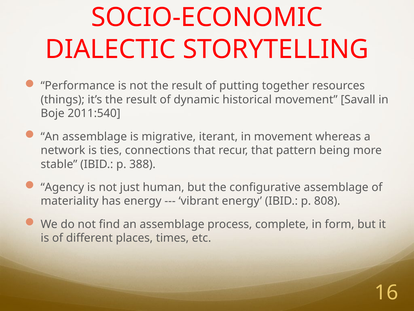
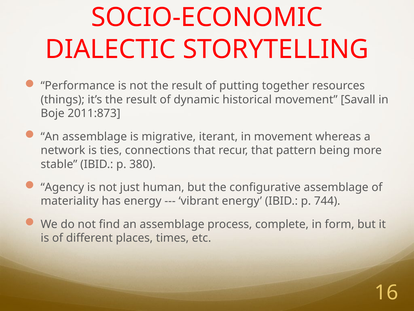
2011:540: 2011:540 -> 2011:873
388: 388 -> 380
808: 808 -> 744
